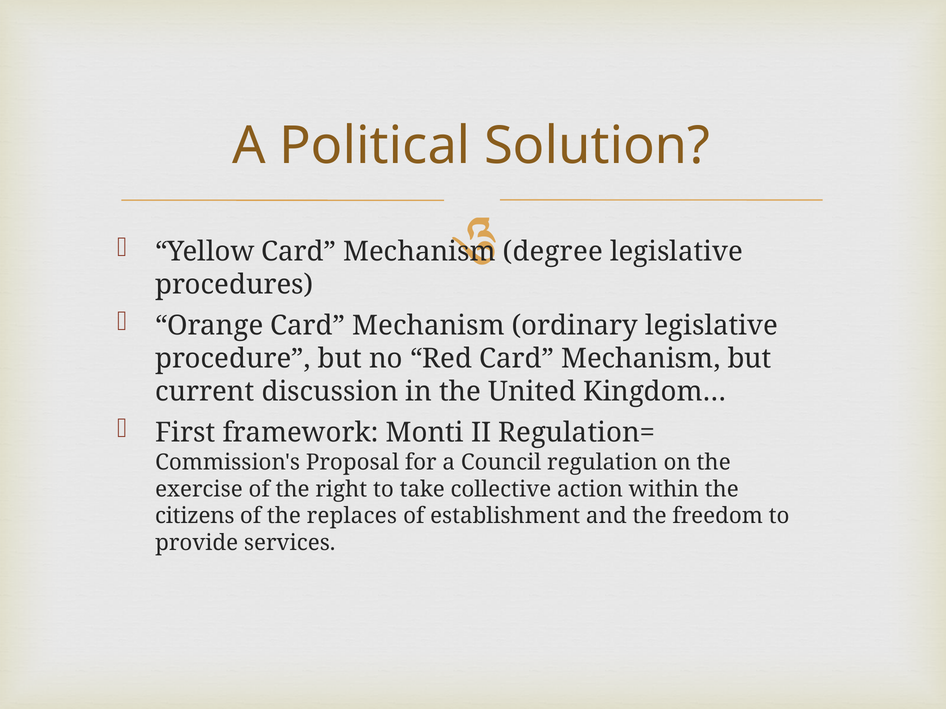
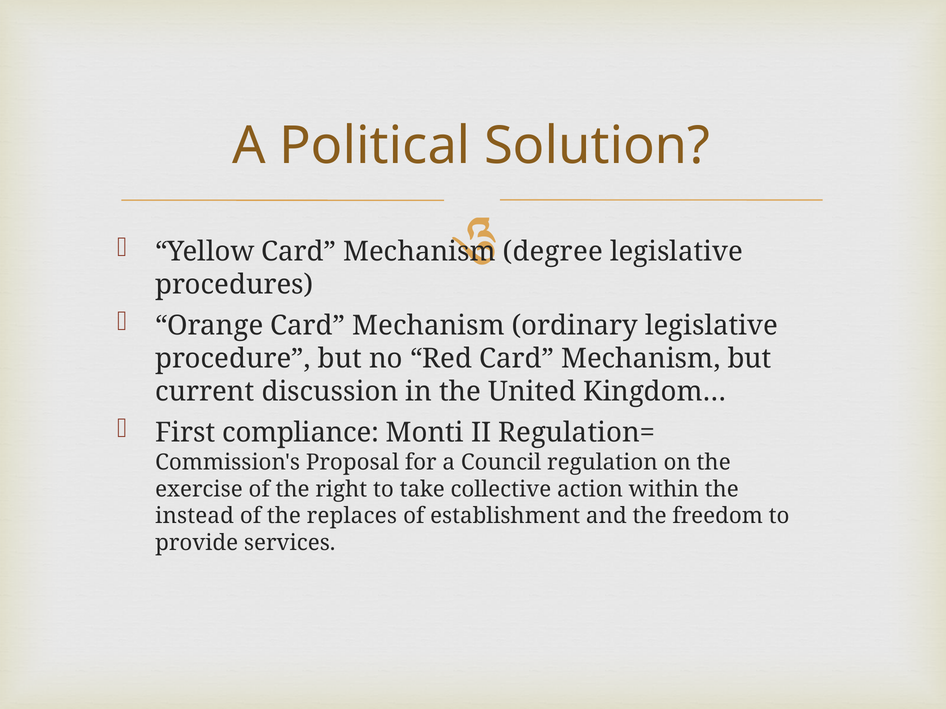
framework: framework -> compliance
citizens: citizens -> instead
